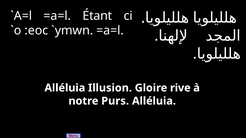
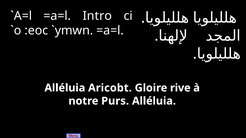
Étant: Étant -> Intro
Illusion: Illusion -> Aricobt
